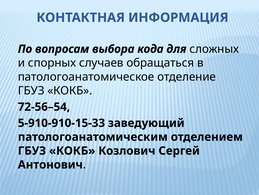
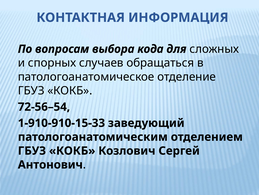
5-910-910-15-33: 5-910-910-15-33 -> 1-910-910-15-33
